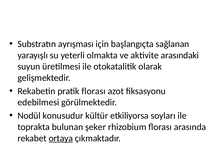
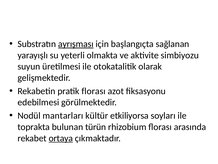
ayrışması underline: none -> present
arasındaki: arasındaki -> simbiyozu
konusudur: konusudur -> mantarları
şeker: şeker -> türün
